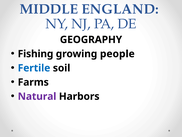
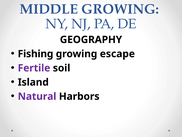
MIDDLE ENGLAND: ENGLAND -> GROWING
people: people -> escape
Fertile colour: blue -> purple
Farms: Farms -> Island
